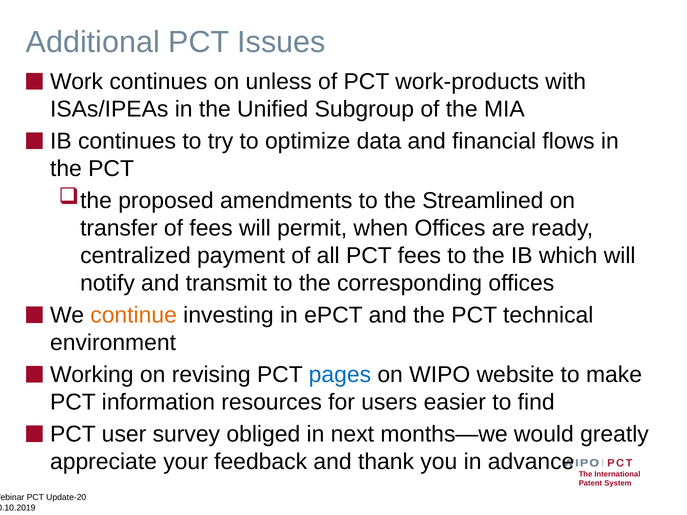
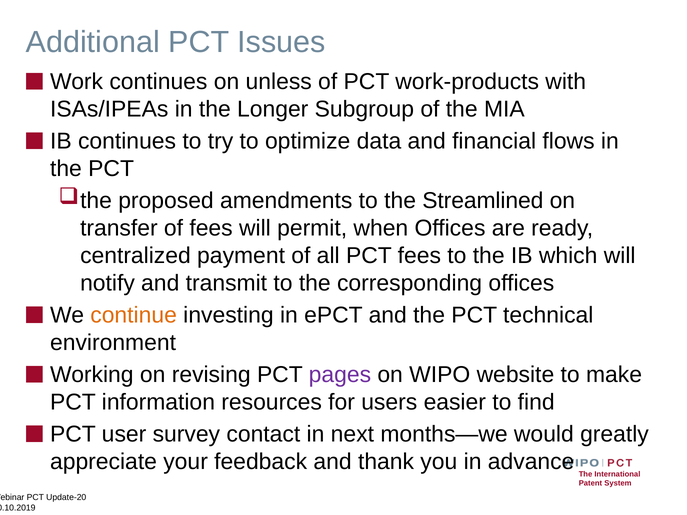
Unified: Unified -> Longer
pages colour: blue -> purple
obliged: obliged -> contact
